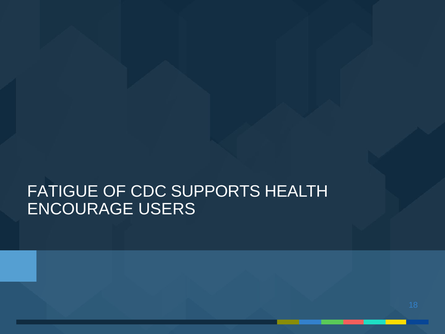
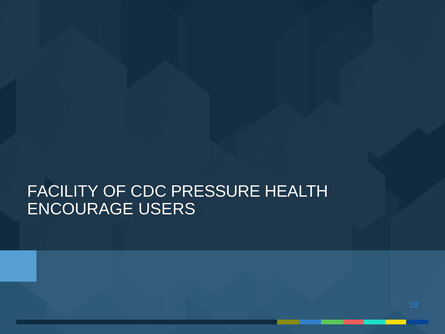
FATIGUE: FATIGUE -> FACILITY
SUPPORTS: SUPPORTS -> PRESSURE
